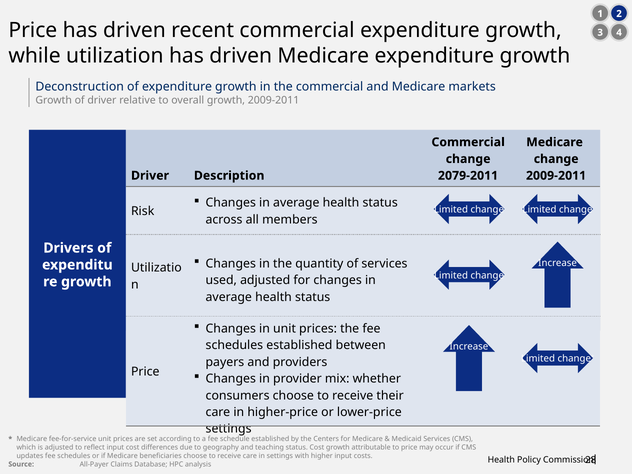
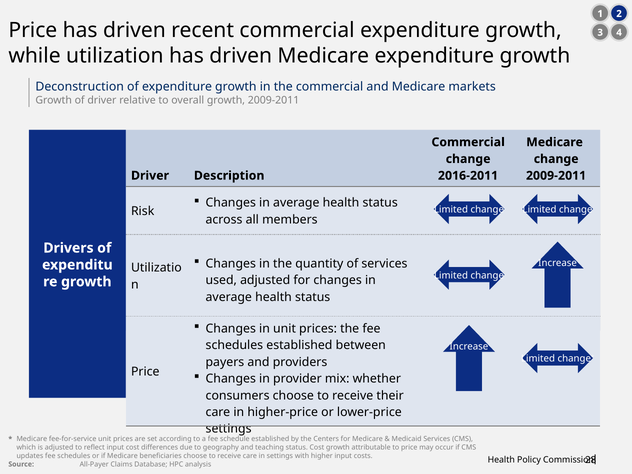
2079-2011: 2079-2011 -> 2016-2011
